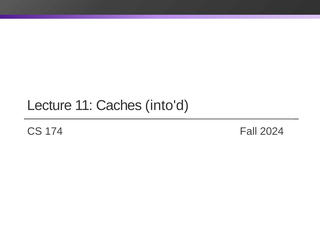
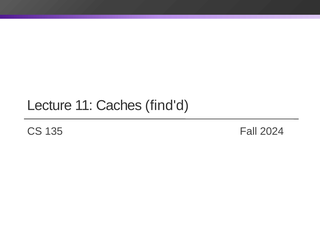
into'd: into'd -> find'd
174: 174 -> 135
